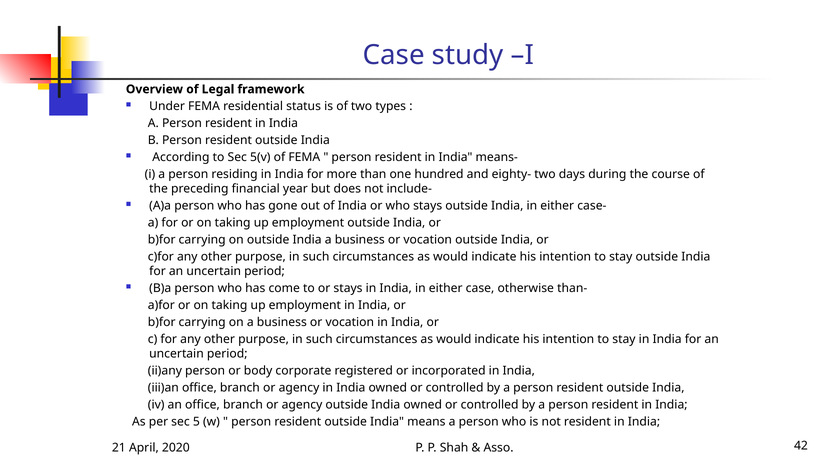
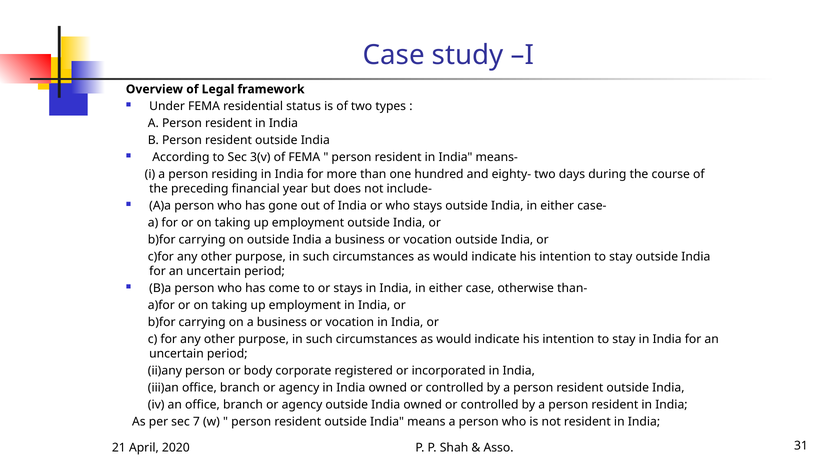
5(v: 5(v -> 3(v
5: 5 -> 7
42: 42 -> 31
